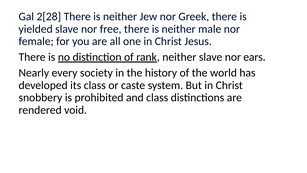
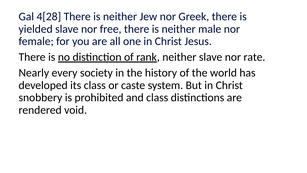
2[28: 2[28 -> 4[28
ears: ears -> rate
